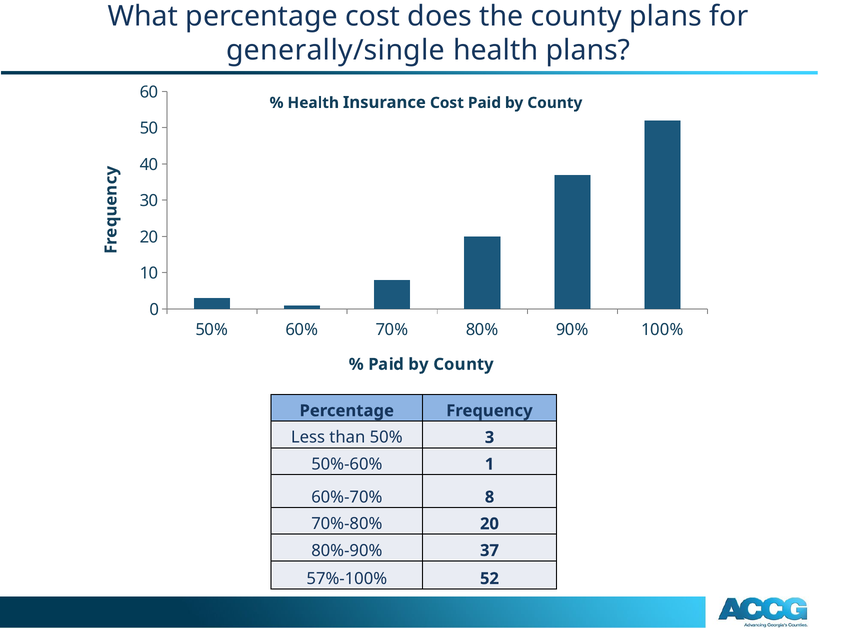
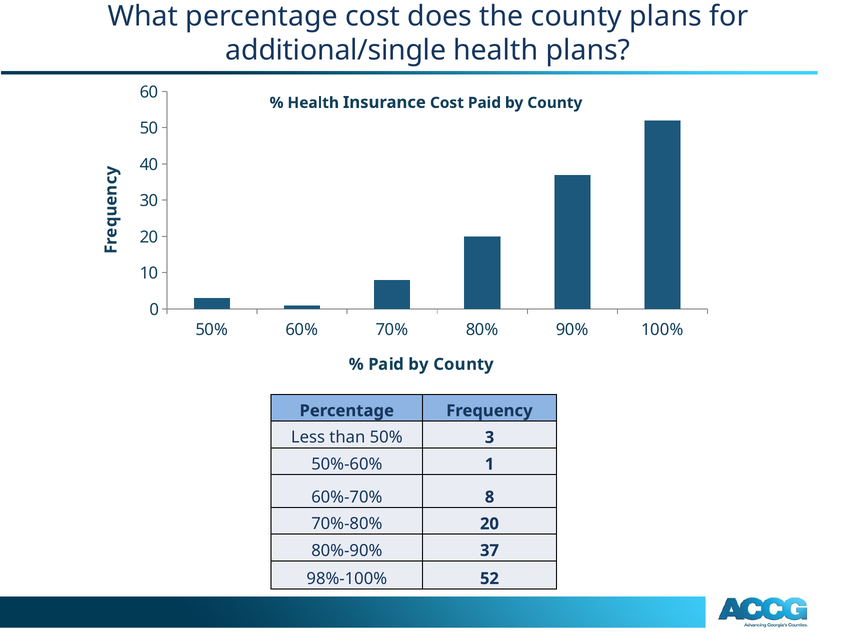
generally/single: generally/single -> additional/single
57%-100%: 57%-100% -> 98%-100%
